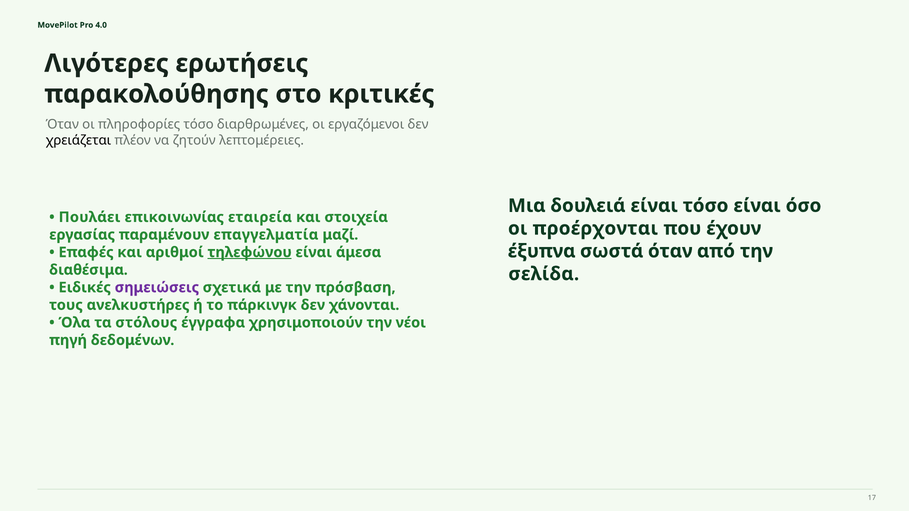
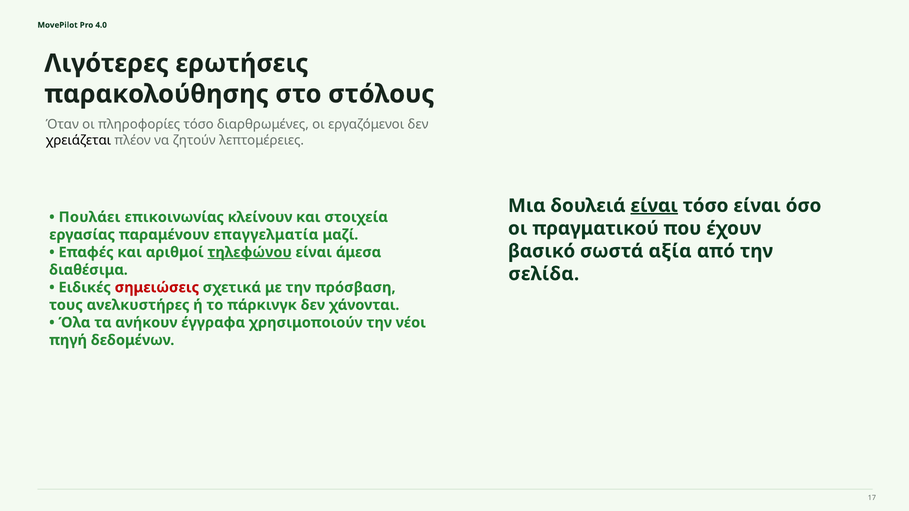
κριτικές: κριτικές -> στόλους
είναι at (654, 206) underline: none -> present
εταιρεία: εταιρεία -> κλείνουν
προέρχονται: προέρχονται -> πραγματικού
έξυπνα: έξυπνα -> βασικό
σωστά όταν: όταν -> αξία
σημειώσεις colour: purple -> red
στόλους: στόλους -> ανήκουν
